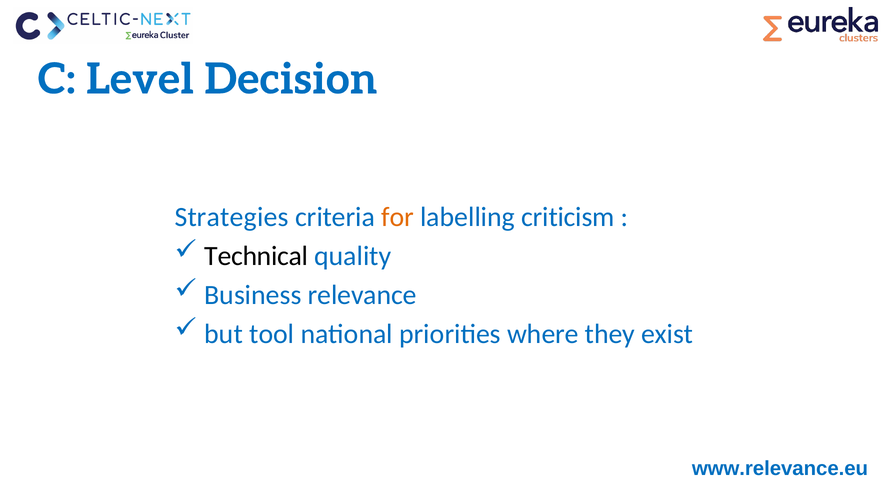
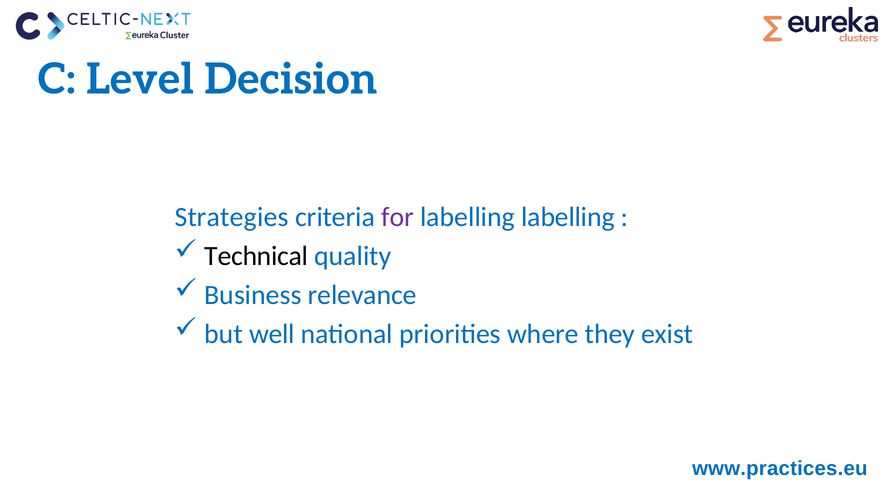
for colour: orange -> purple
labelling criticism: criticism -> labelling
tool: tool -> well
www.relevance.eu: www.relevance.eu -> www.practices.eu
